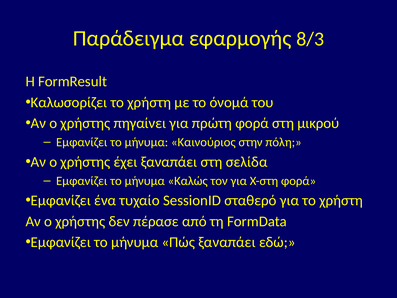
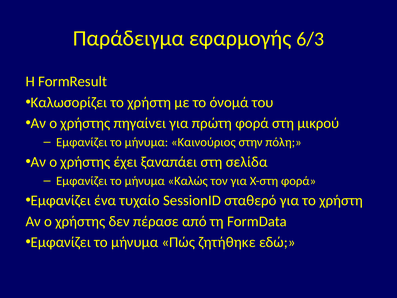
8/3: 8/3 -> 6/3
Πώς ξαναπάει: ξαναπάει -> ζητήθηκε
